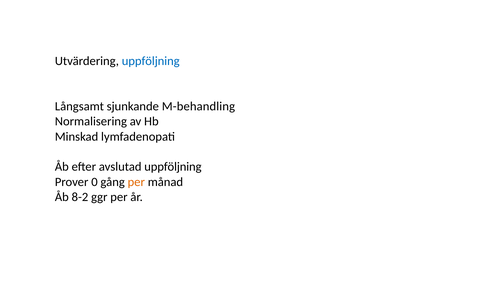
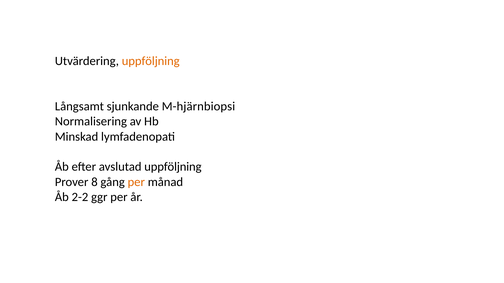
uppföljning at (151, 61) colour: blue -> orange
M-behandling: M-behandling -> M-hjärnbiopsi
0: 0 -> 8
8-2: 8-2 -> 2-2
